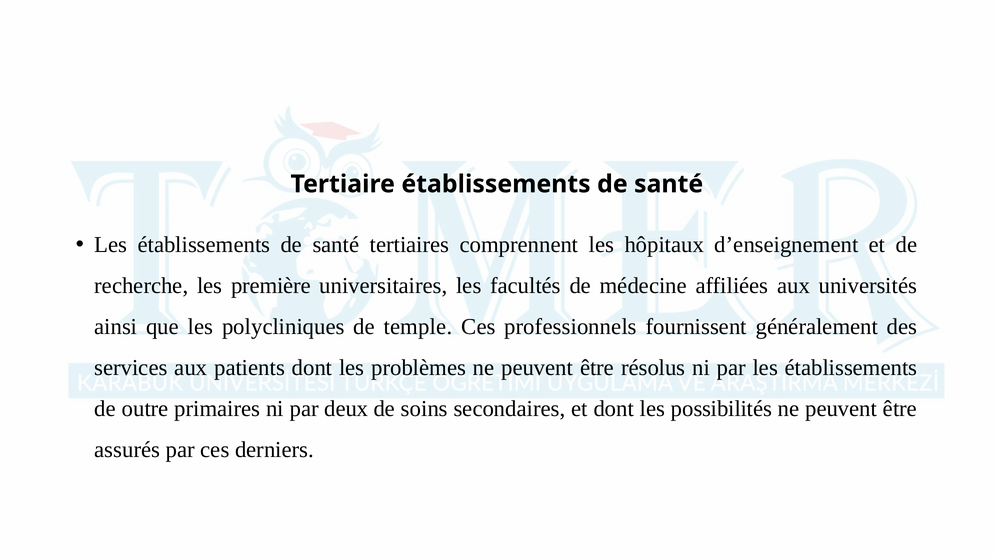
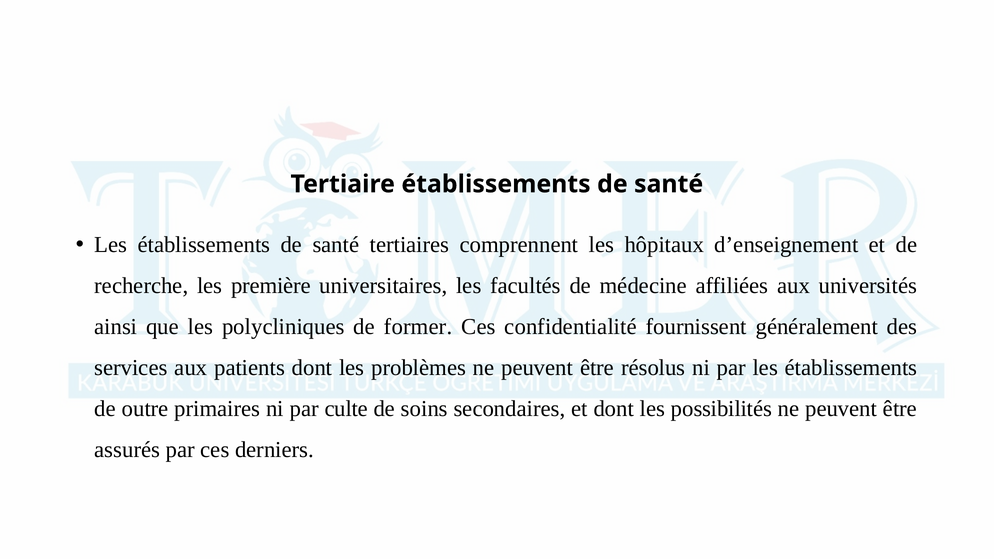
temple: temple -> former
professionnels: professionnels -> confidentialité
deux: deux -> culte
